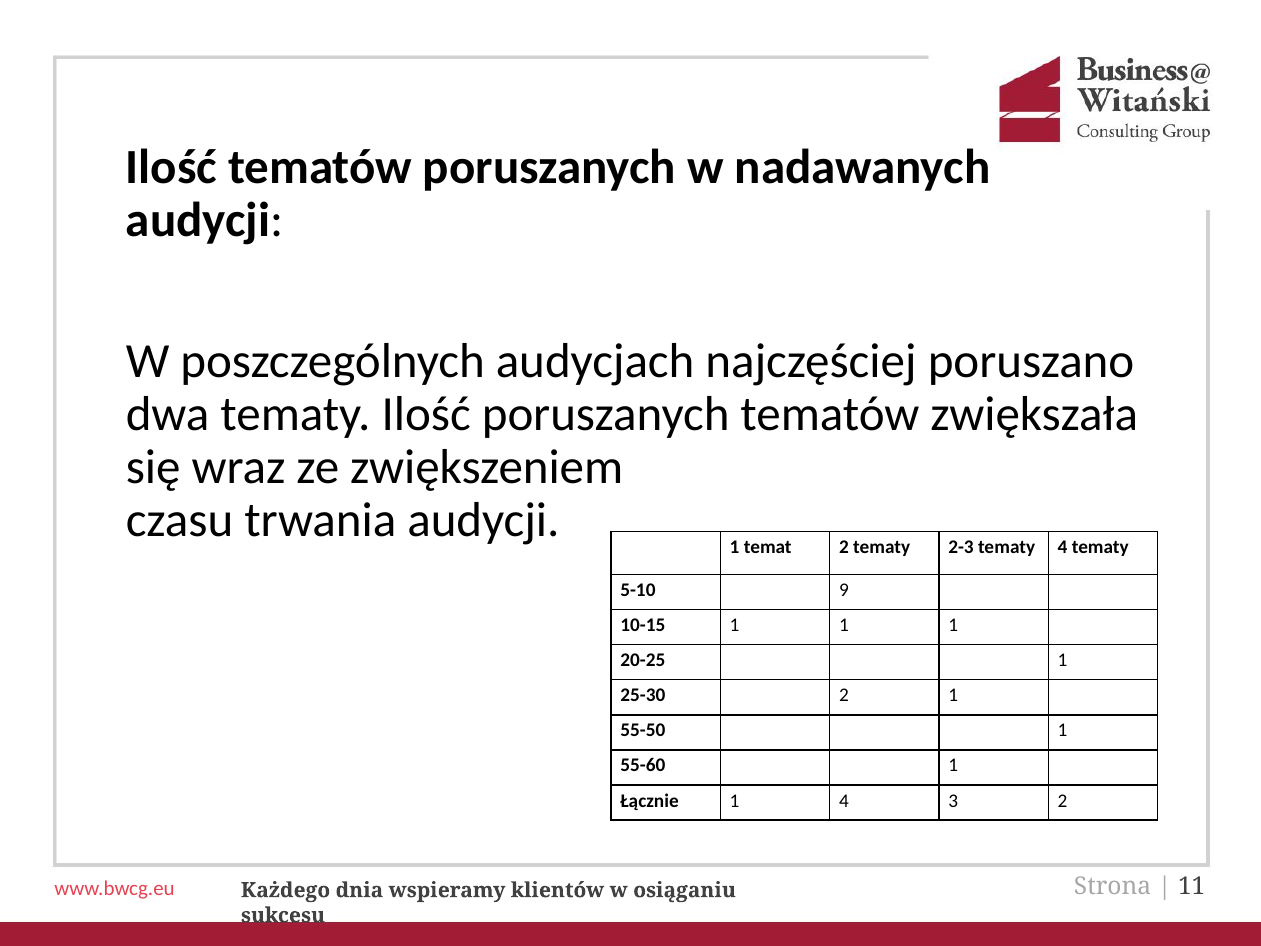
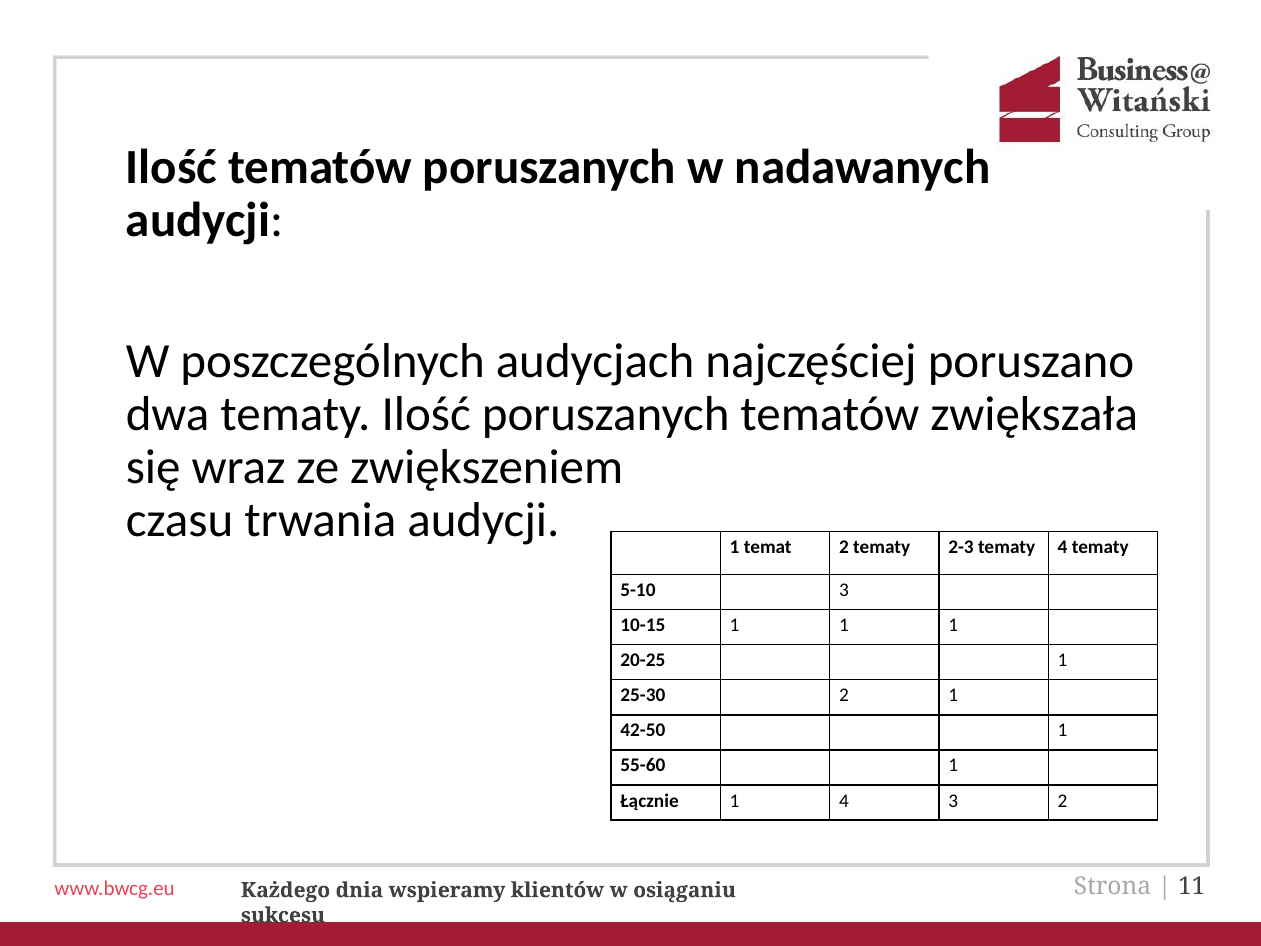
5-10 9: 9 -> 3
55-50: 55-50 -> 42-50
